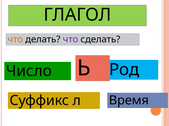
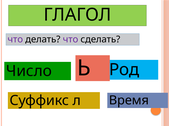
что at (15, 40) colour: orange -> purple
